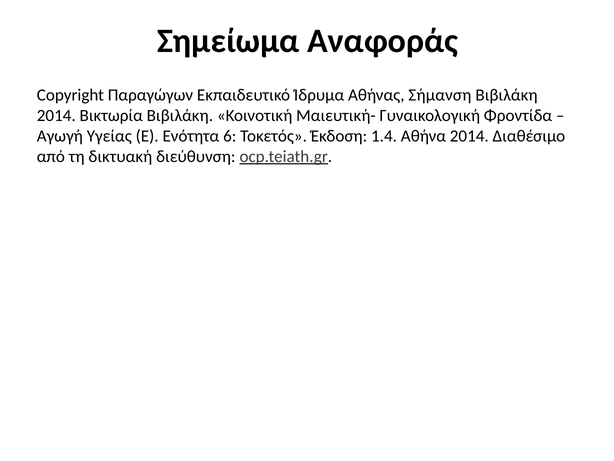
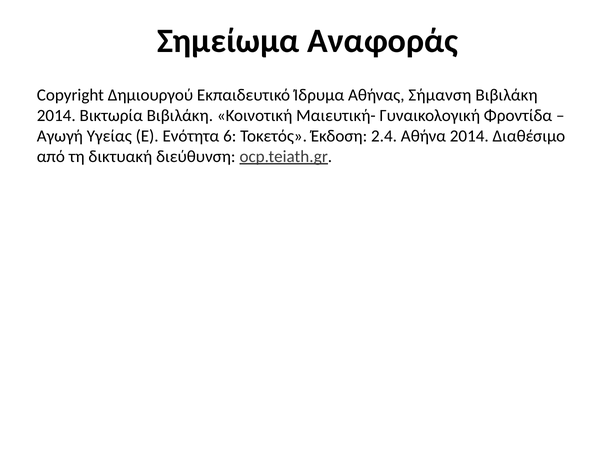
Παραγώγων: Παραγώγων -> Δημιουργού
1.4: 1.4 -> 2.4
